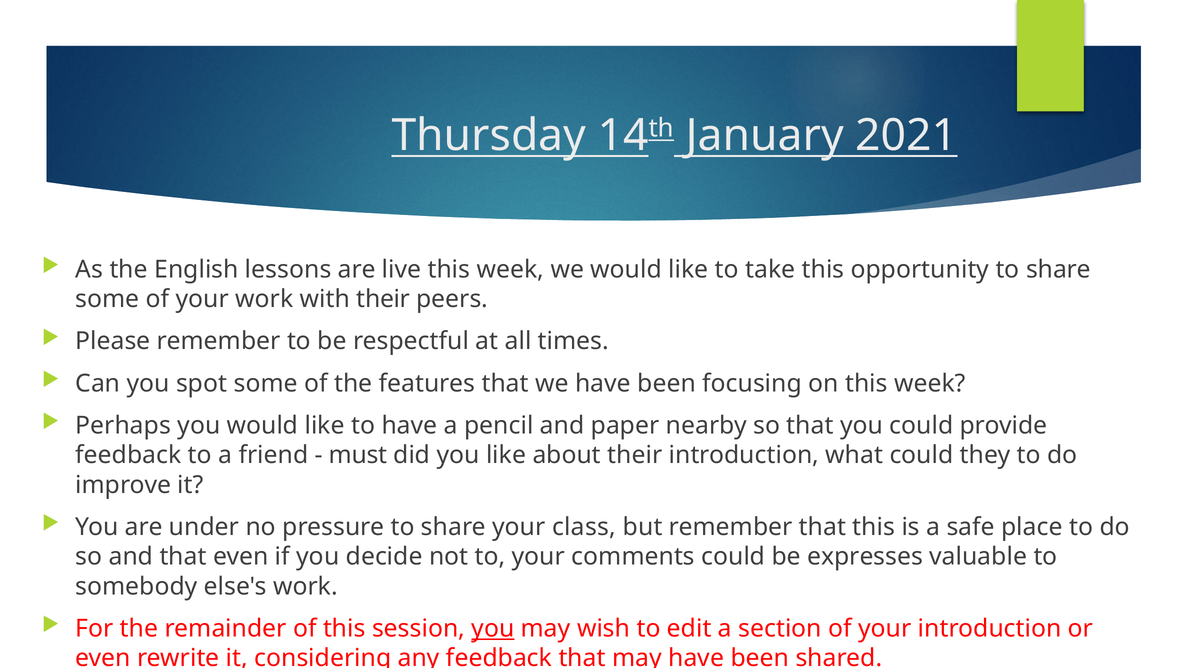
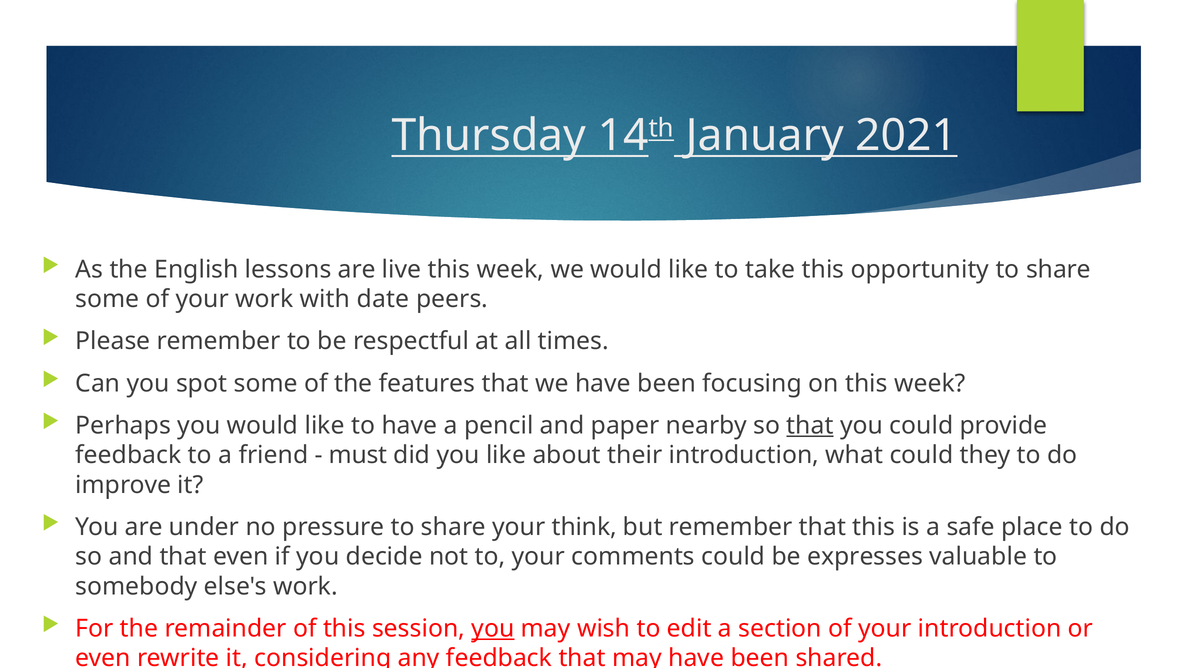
with their: their -> date
that at (810, 426) underline: none -> present
class: class -> think
